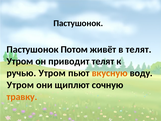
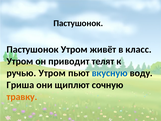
Пастушонок Потом: Потом -> Утром
в телят: телят -> класс
вкусную colour: orange -> blue
Утром at (20, 85): Утром -> Гриша
